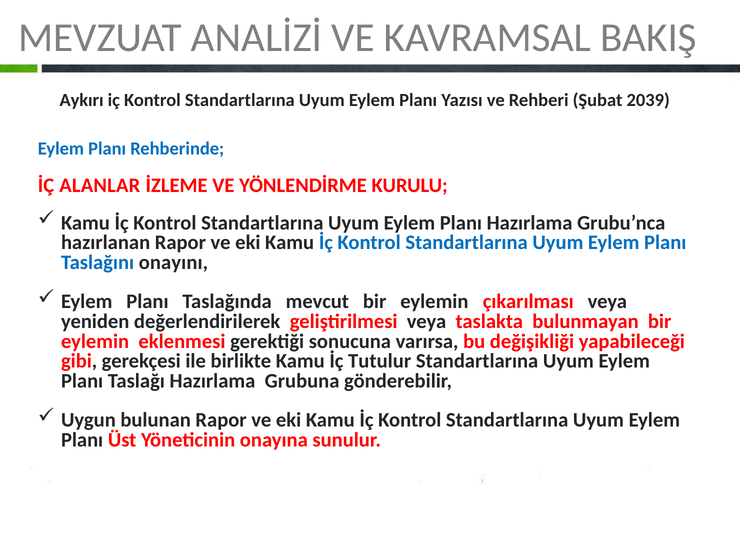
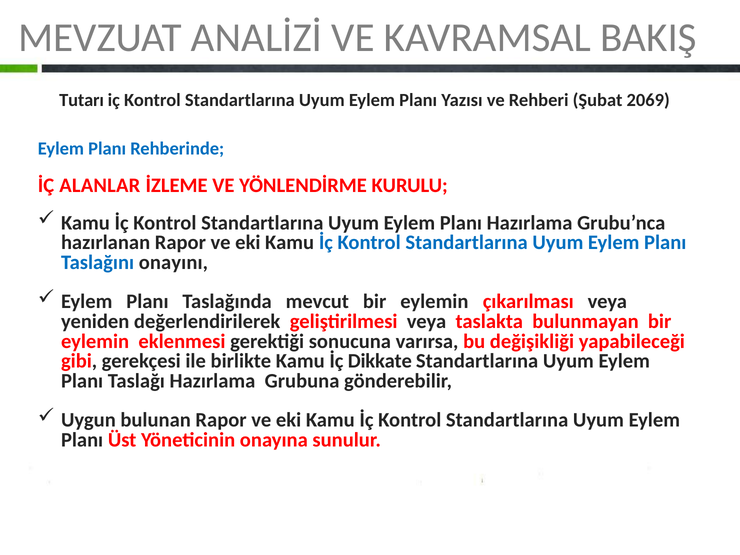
Aykırı: Aykırı -> Tutarı
2039: 2039 -> 2069
Tutulur: Tutulur -> Dikkate
